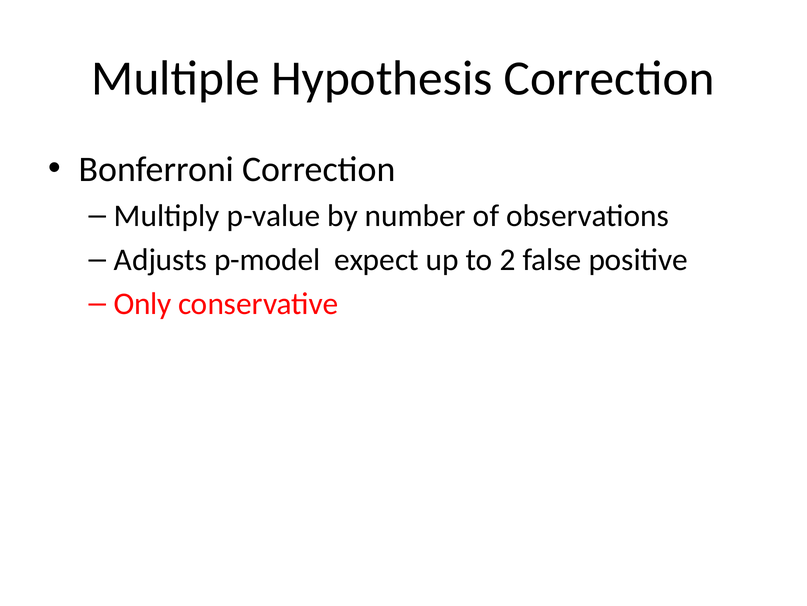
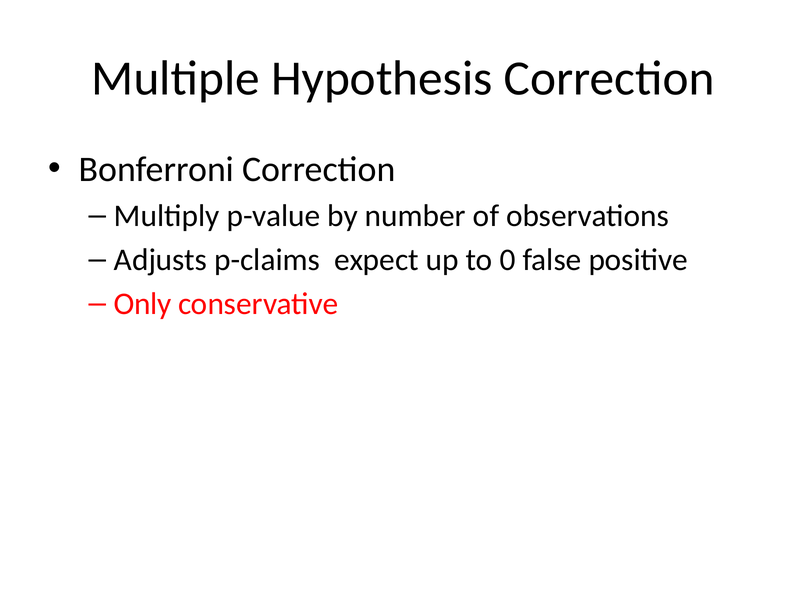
p-model: p-model -> p-claims
2: 2 -> 0
